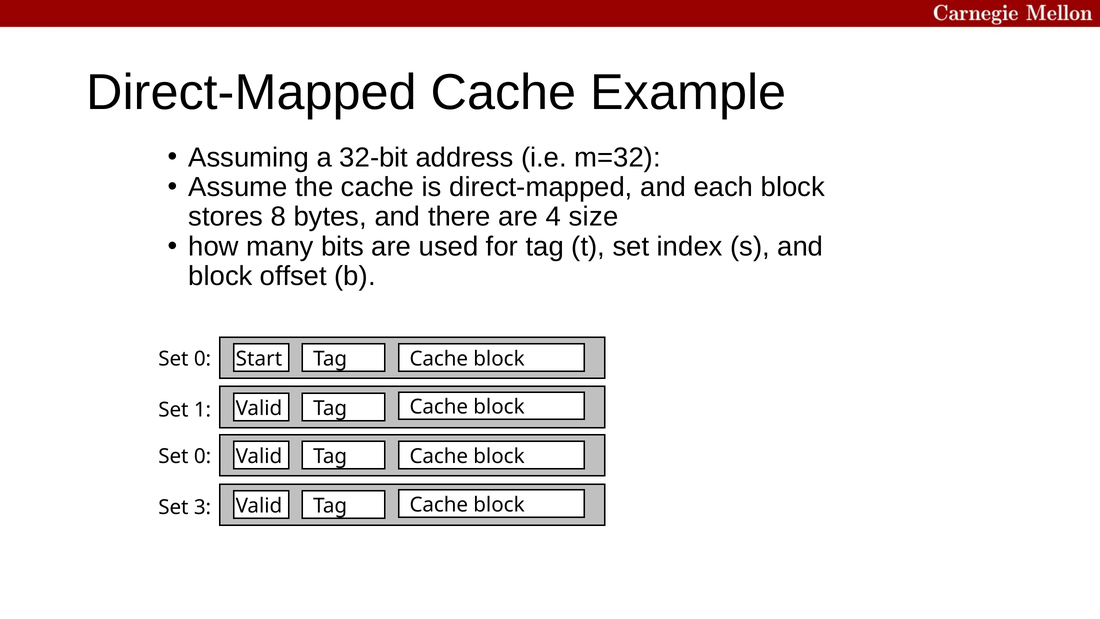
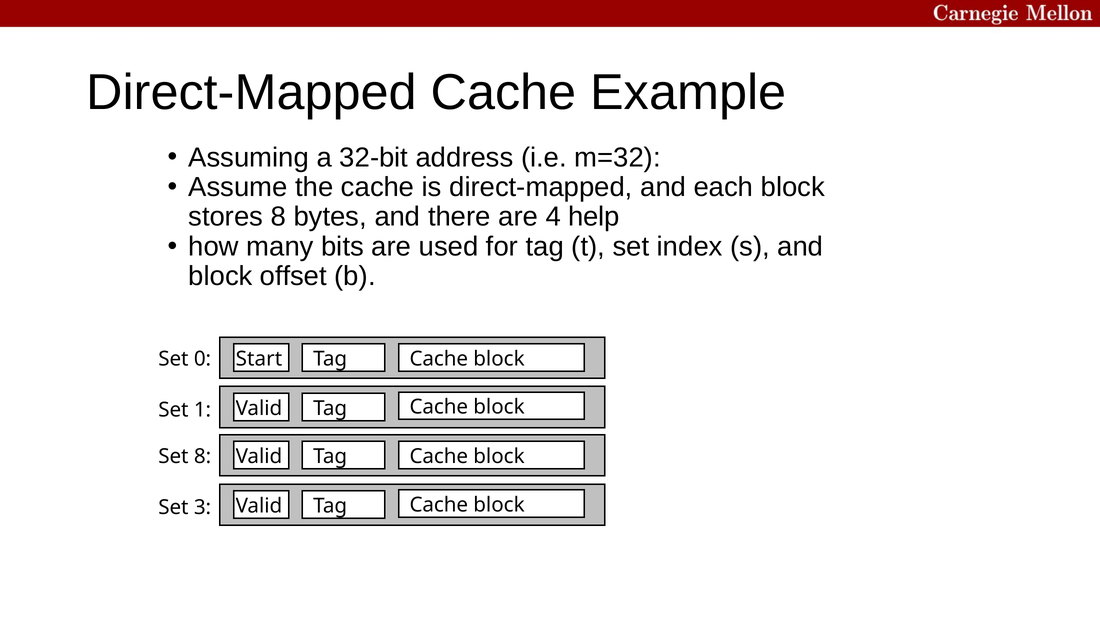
size: size -> help
0 at (203, 456): 0 -> 8
